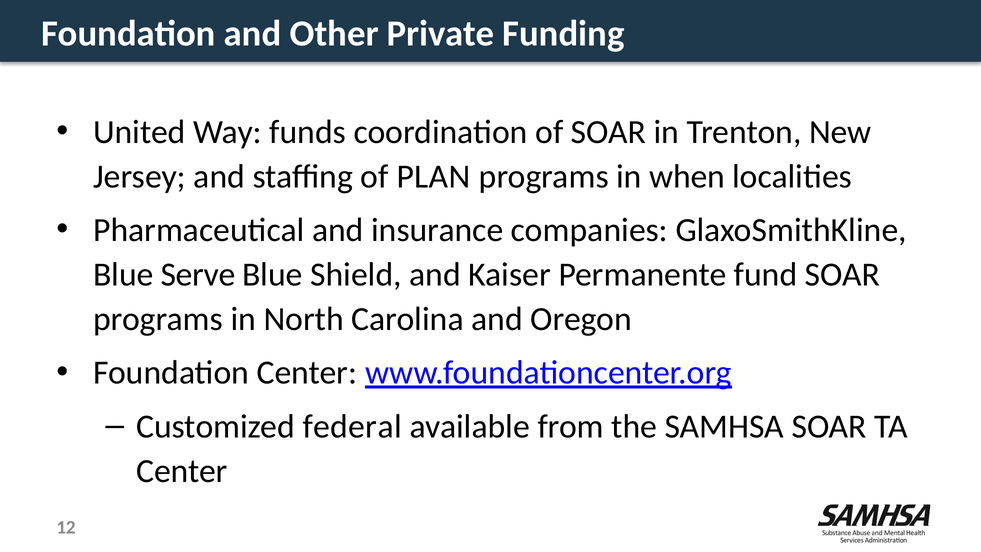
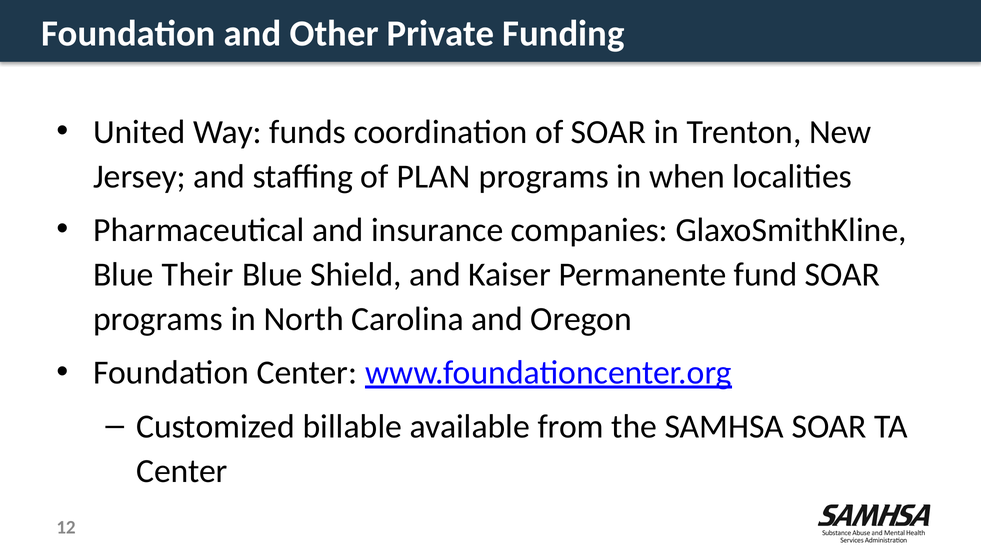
Serve: Serve -> Their
federal: federal -> billable
